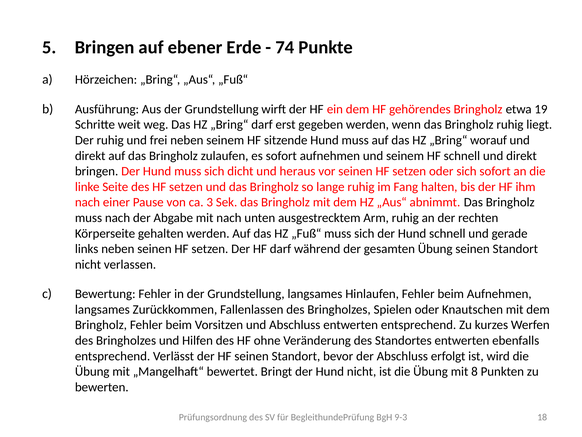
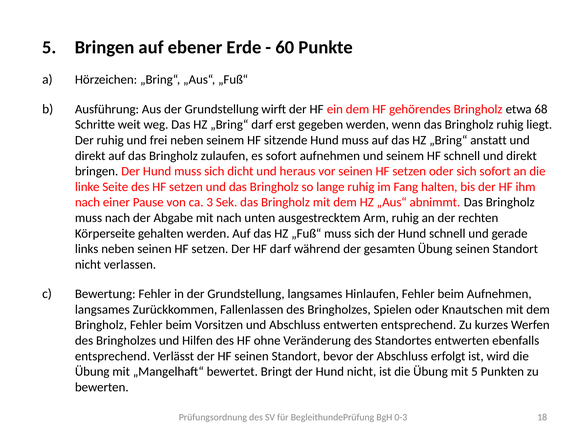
74: 74 -> 60
19: 19 -> 68
worauf: worauf -> anstatt
mit 8: 8 -> 5
9-3: 9-3 -> 0-3
